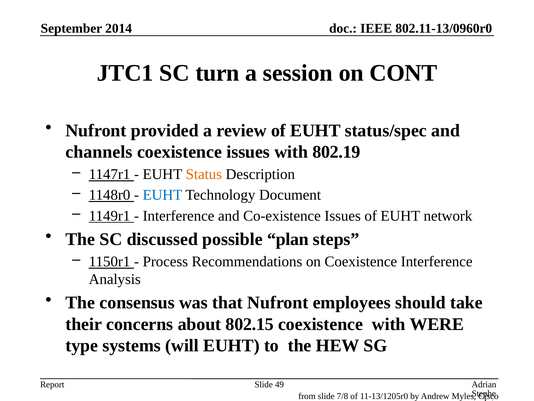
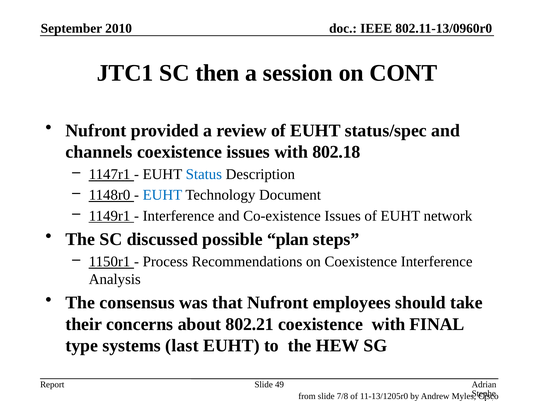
2014: 2014 -> 2010
turn: turn -> then
802.19: 802.19 -> 802.18
Status colour: orange -> blue
802.15: 802.15 -> 802.21
WERE: WERE -> FINAL
will: will -> last
